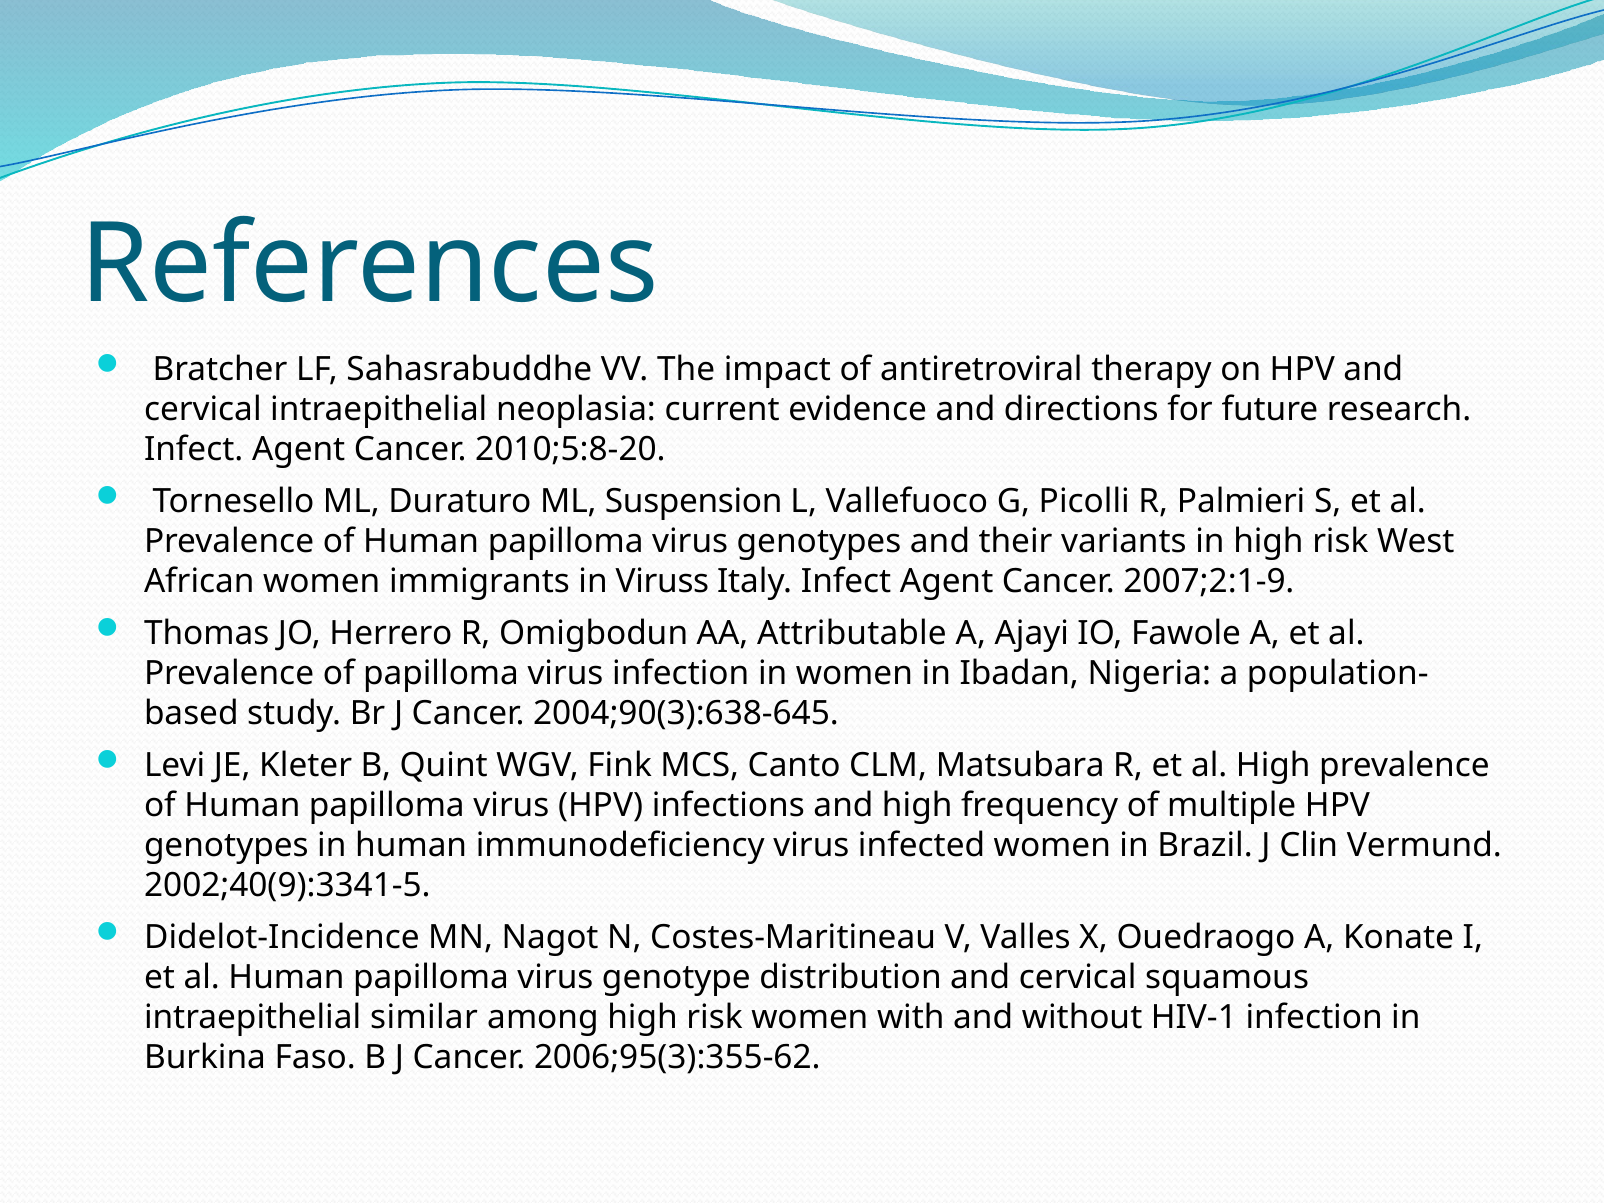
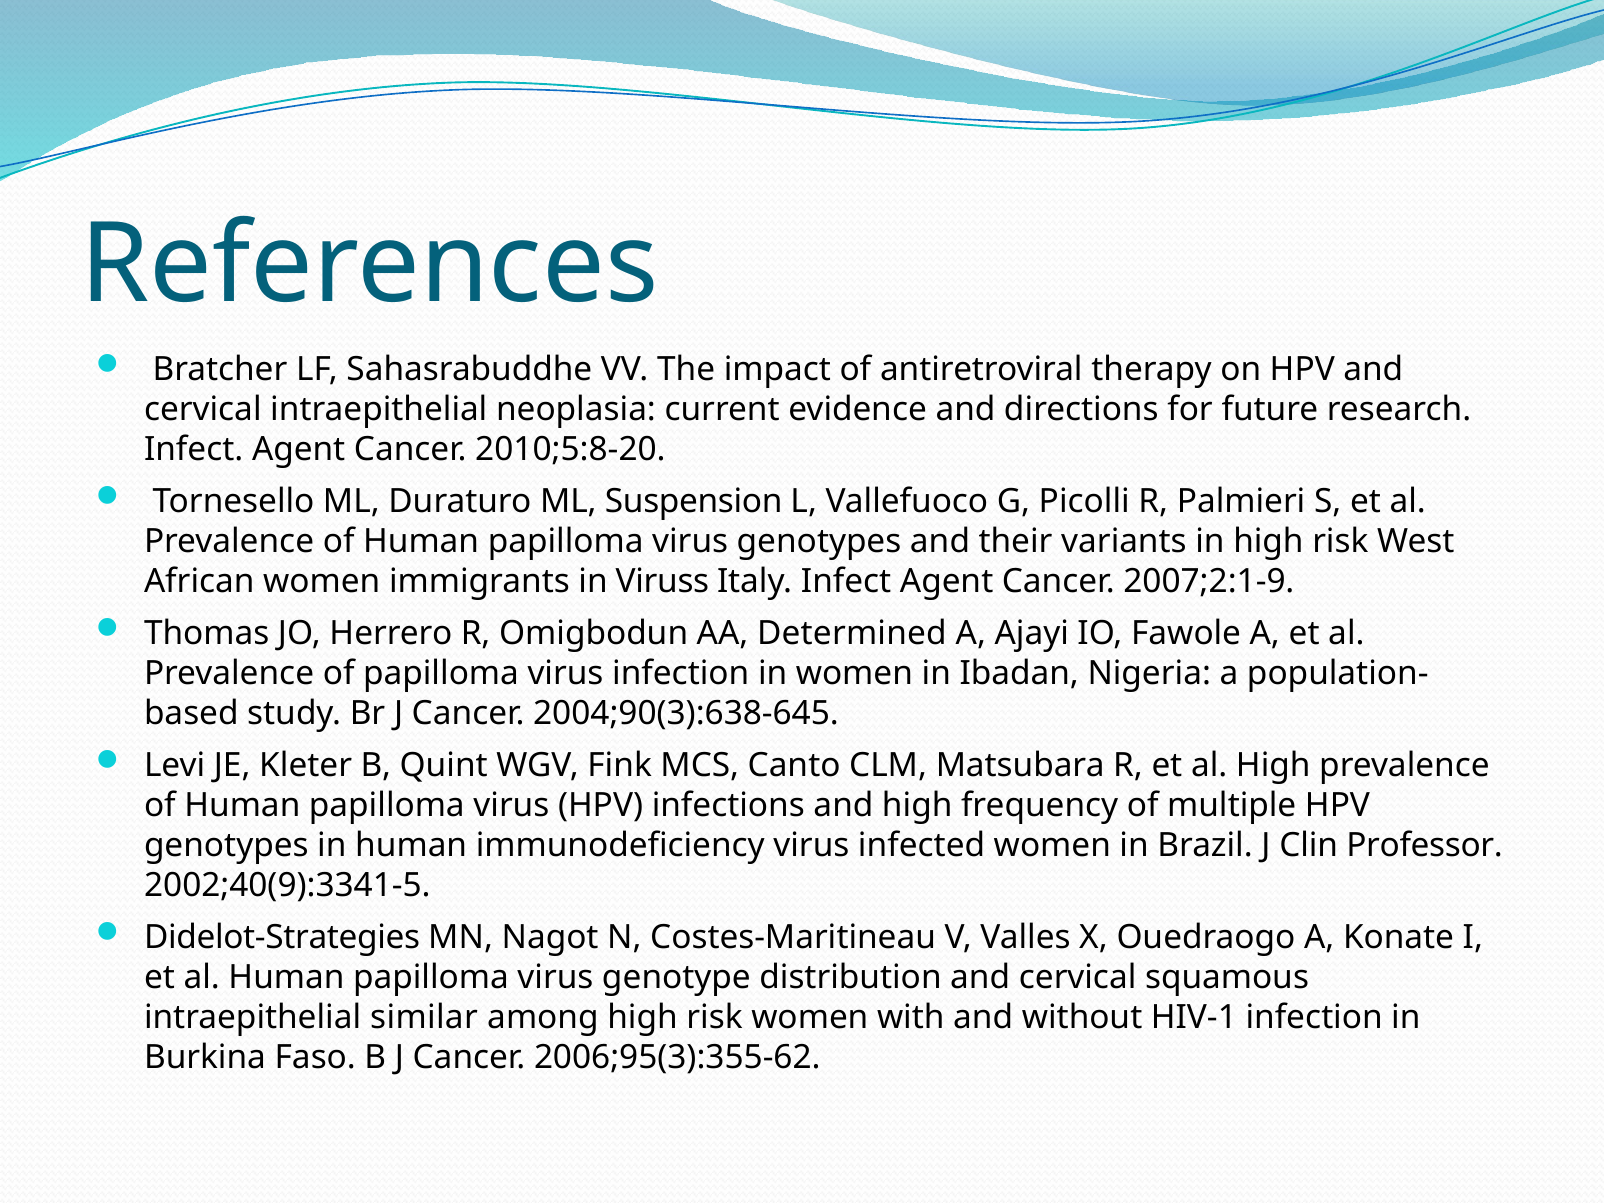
Attributable: Attributable -> Determined
Vermund: Vermund -> Professor
Didelot-Incidence: Didelot-Incidence -> Didelot-Strategies
